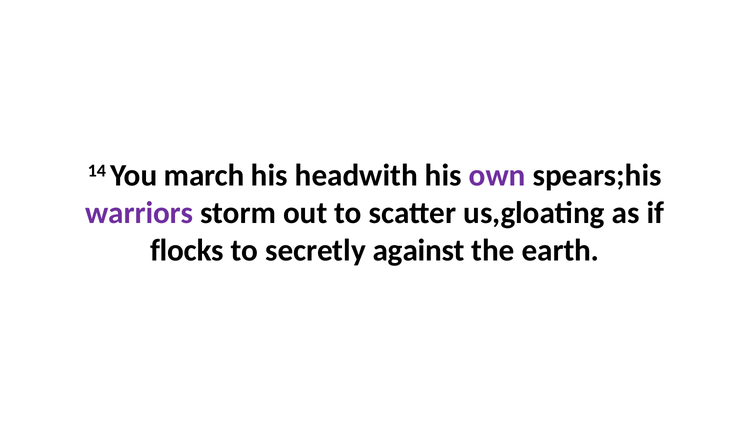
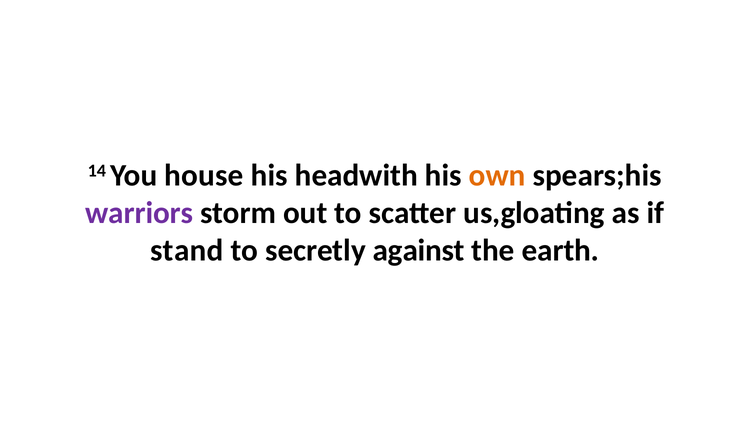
march: march -> house
own colour: purple -> orange
flocks: flocks -> stand
